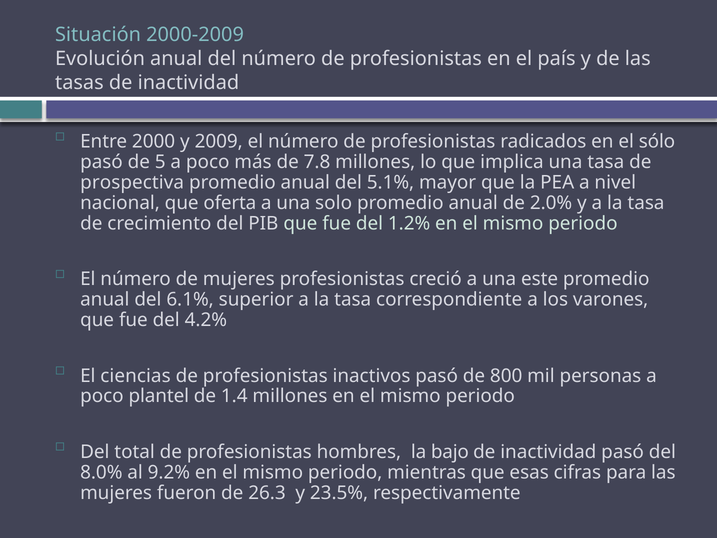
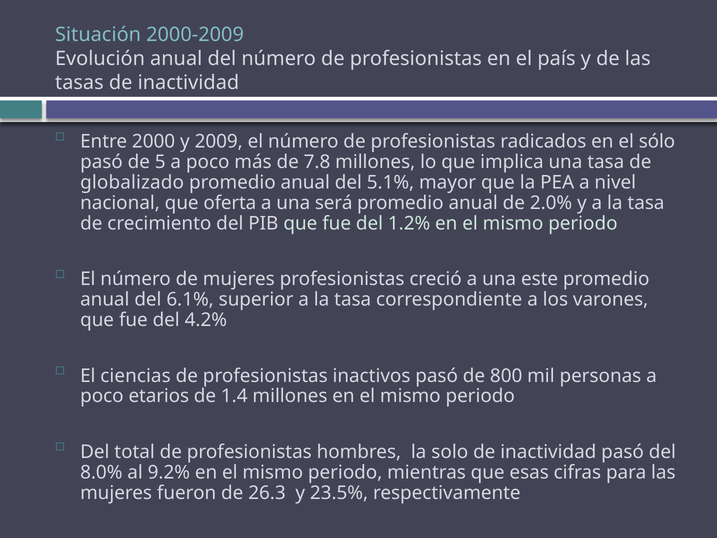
prospectiva: prospectiva -> globalizado
solo: solo -> será
plantel: plantel -> etarios
bajo: bajo -> solo
